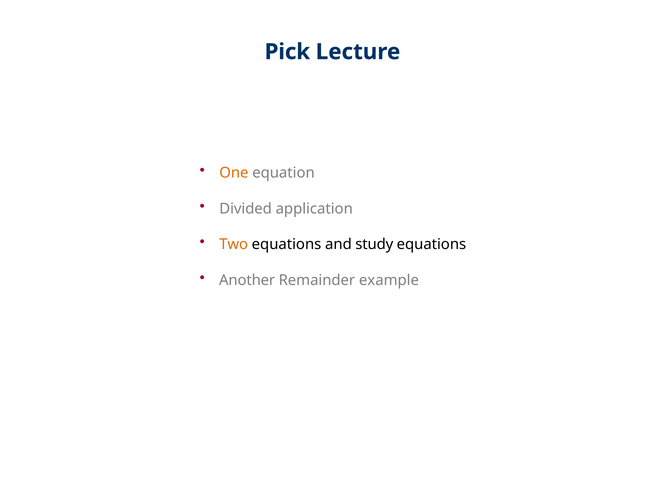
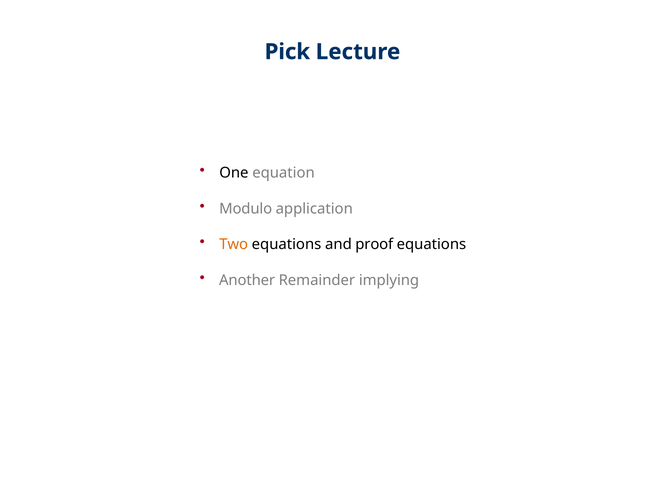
One colour: orange -> black
Divided: Divided -> Modulo
study: study -> proof
example: example -> implying
